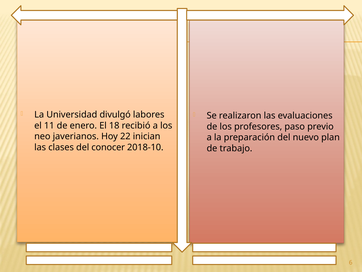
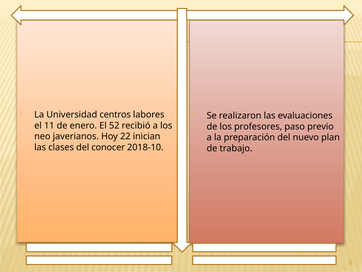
divulgó: divulgó -> centros
18: 18 -> 52
